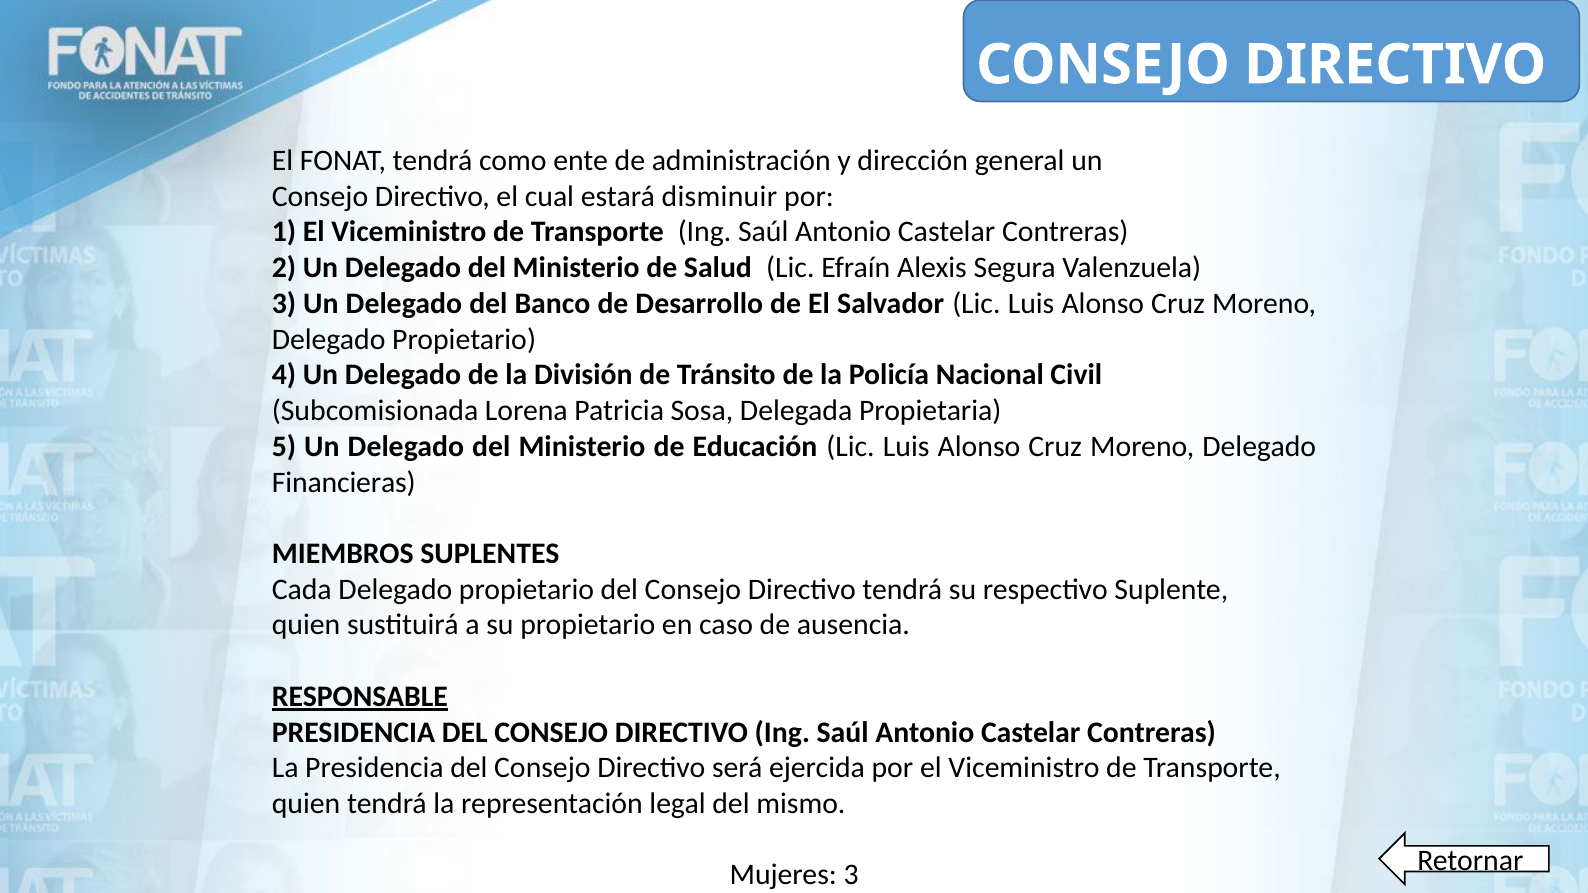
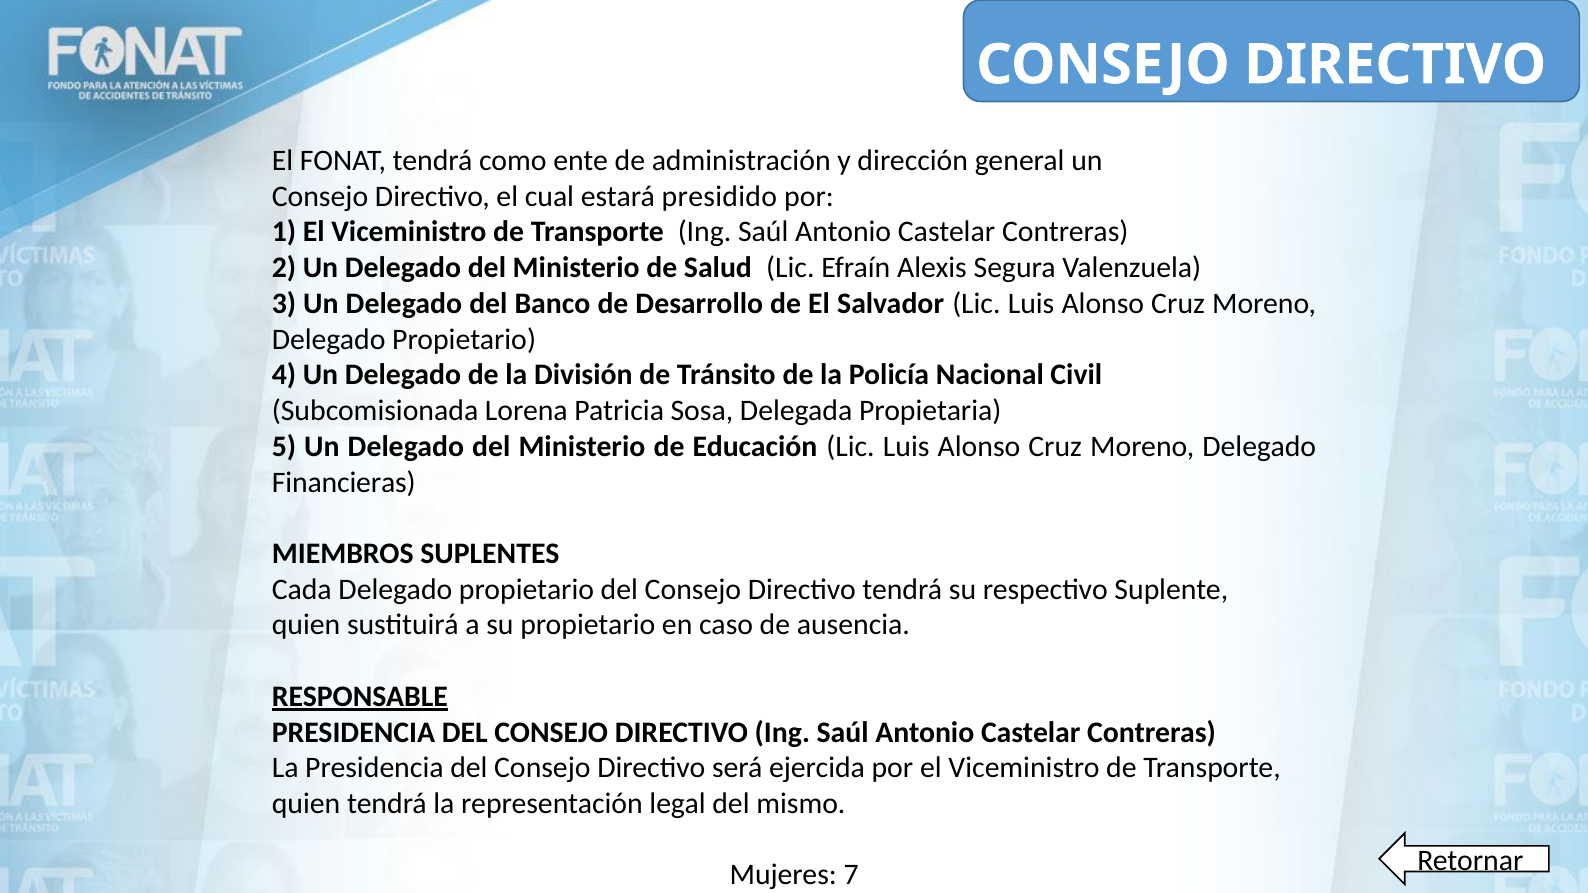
disminuir: disminuir -> presidido
Mujeres 3: 3 -> 7
